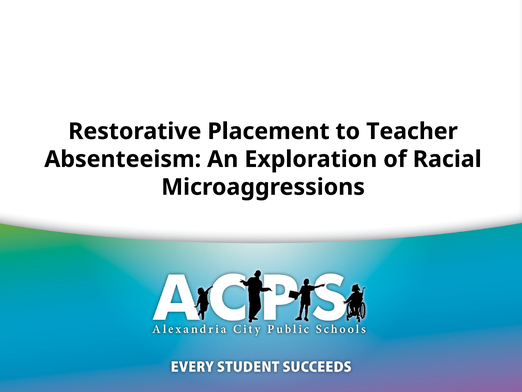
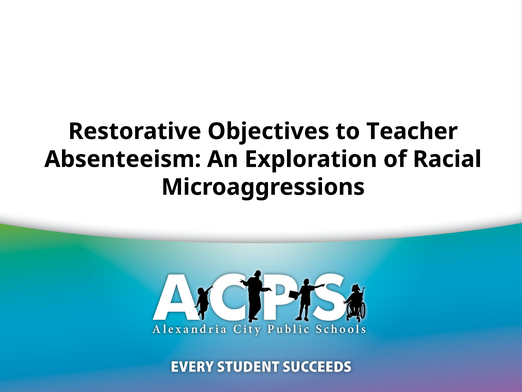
Placement: Placement -> Objectives
